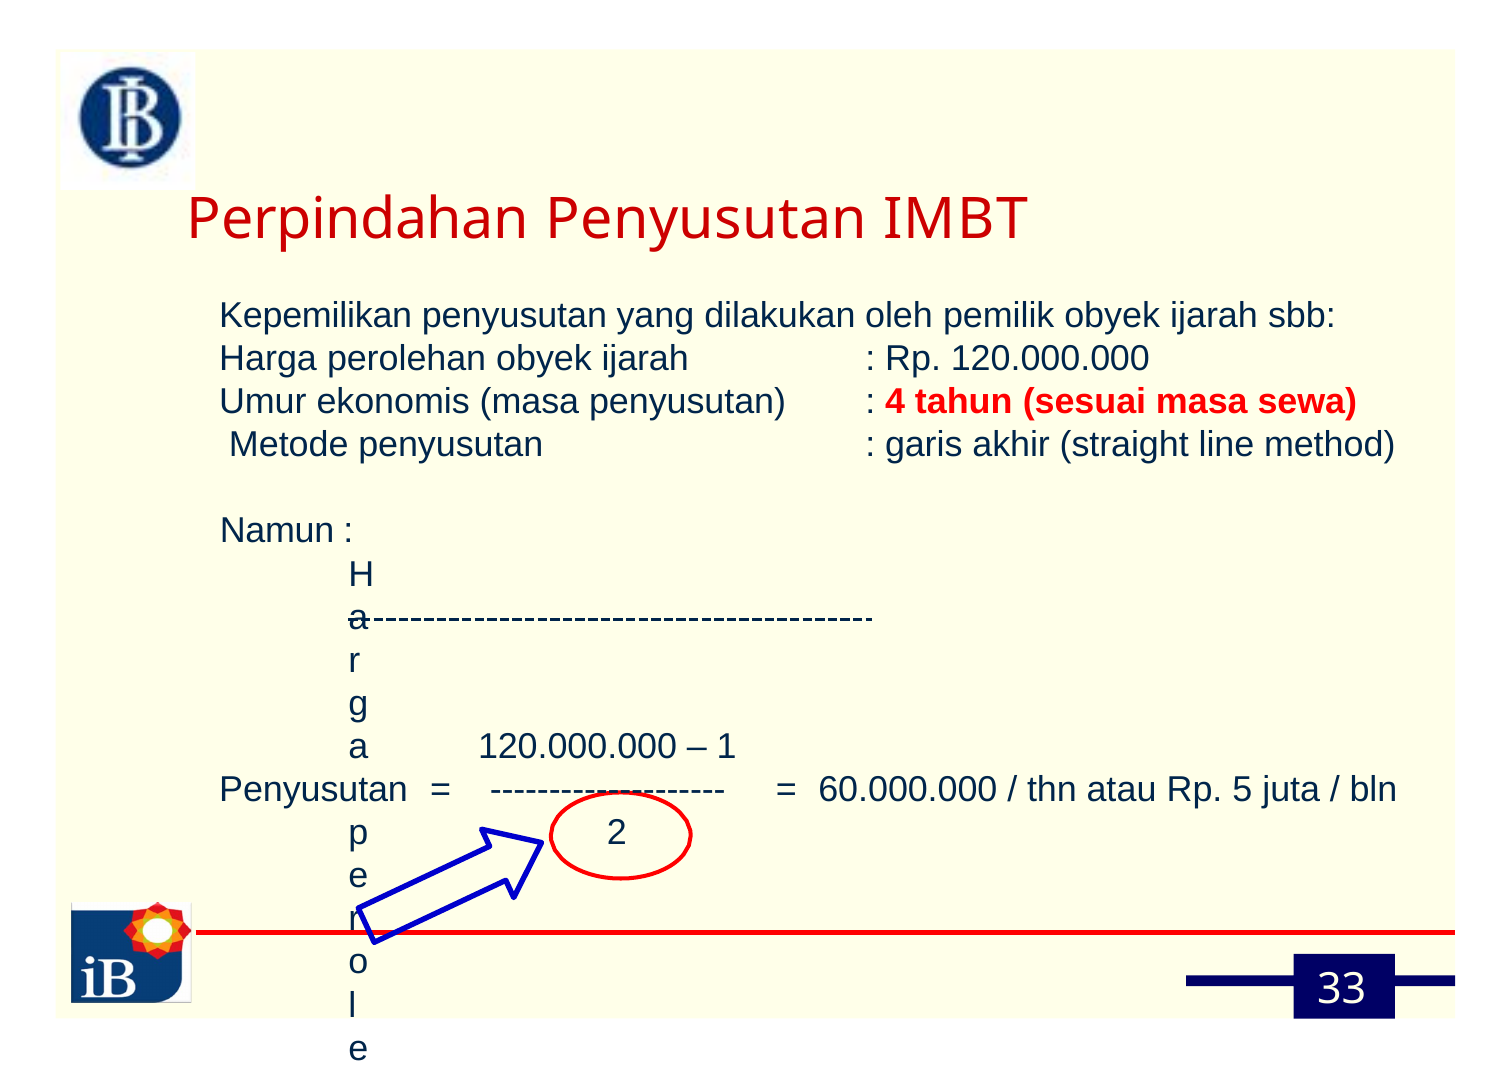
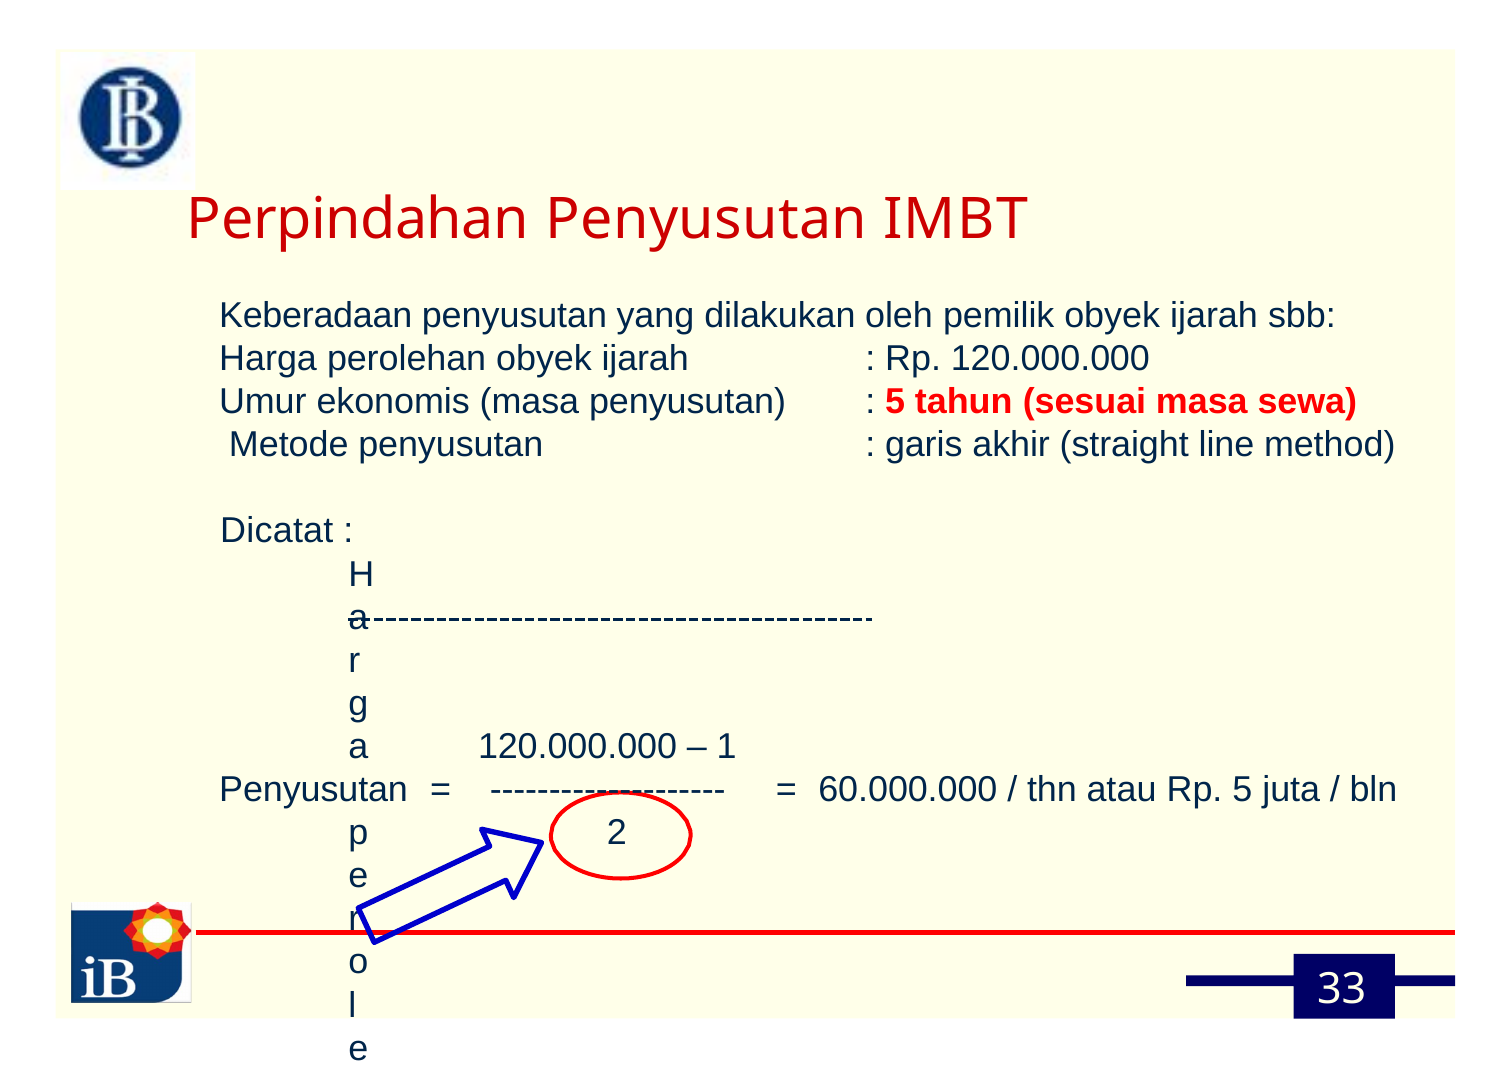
Kepemilikan: Kepemilikan -> Keberadaan
4 at (895, 402): 4 -> 5
Namun: Namun -> Dicatat
